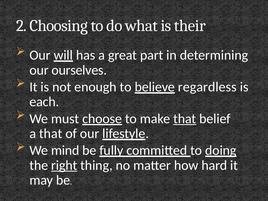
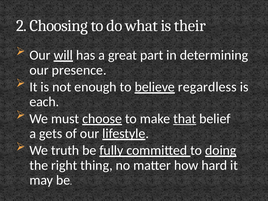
ourselves: ourselves -> presence
a that: that -> gets
mind: mind -> truth
right underline: present -> none
